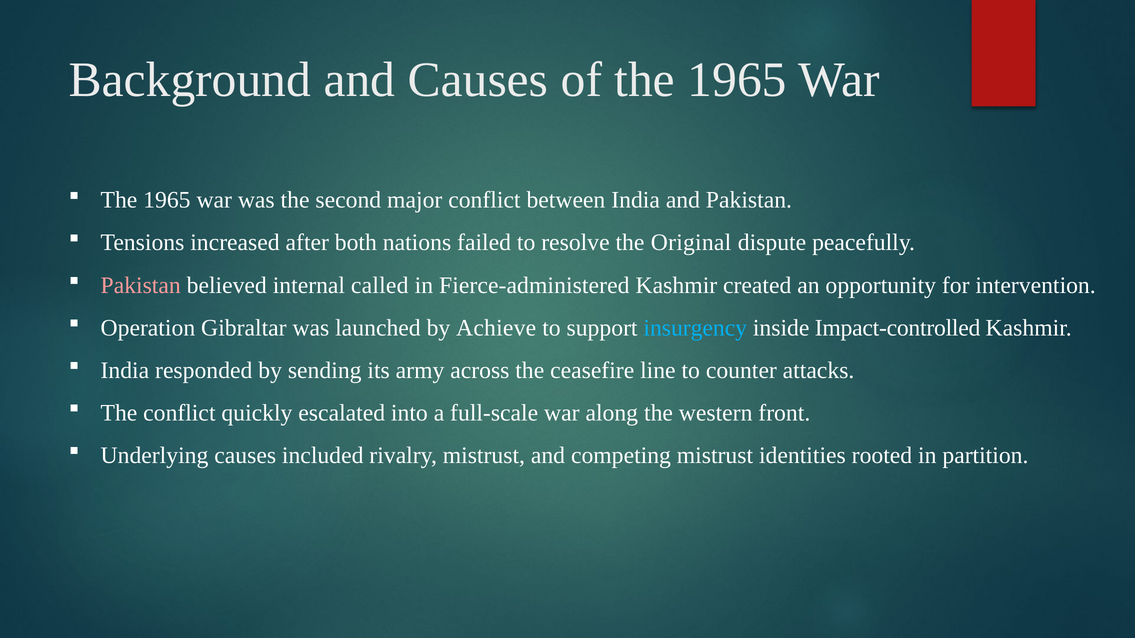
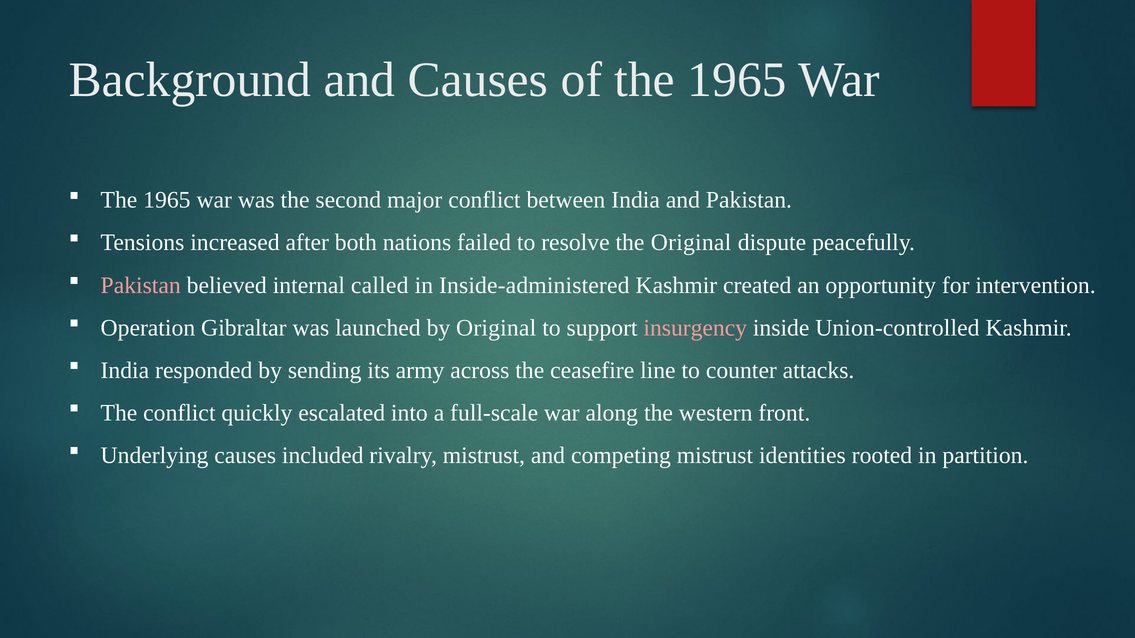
Fierce-administered: Fierce-administered -> Inside-administered
by Achieve: Achieve -> Original
insurgency colour: light blue -> pink
Impact-controlled: Impact-controlled -> Union-controlled
